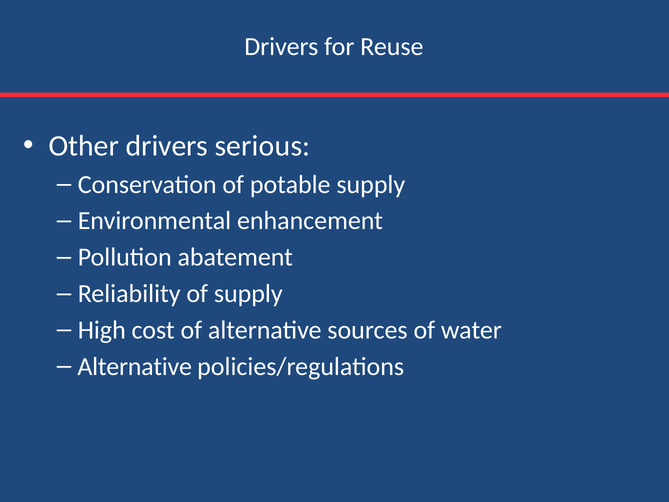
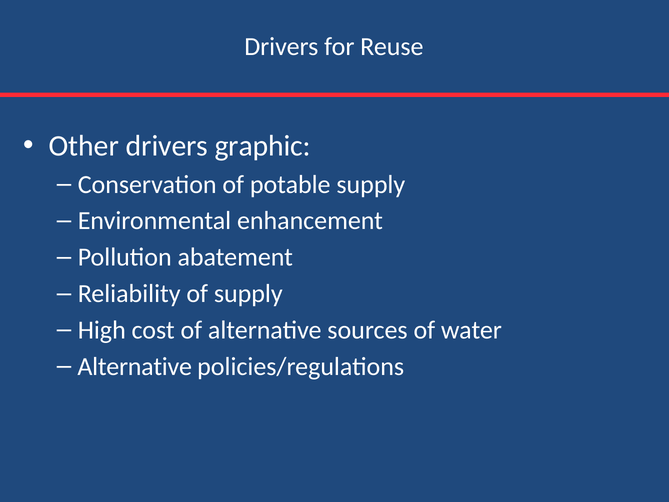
serious: serious -> graphic
